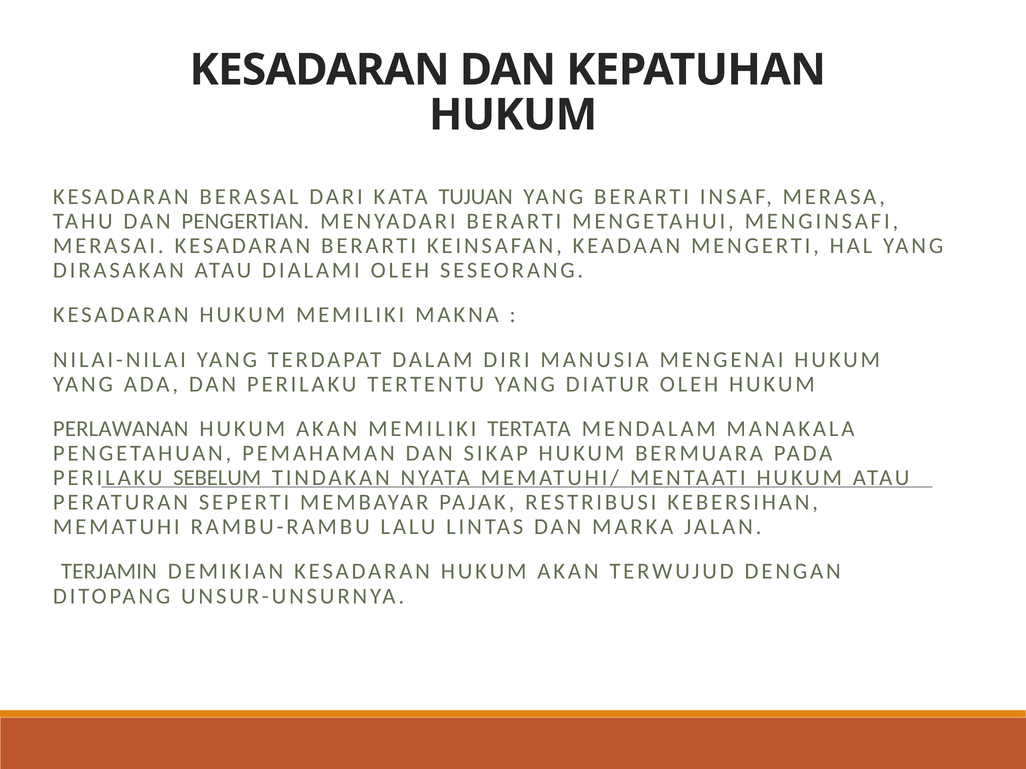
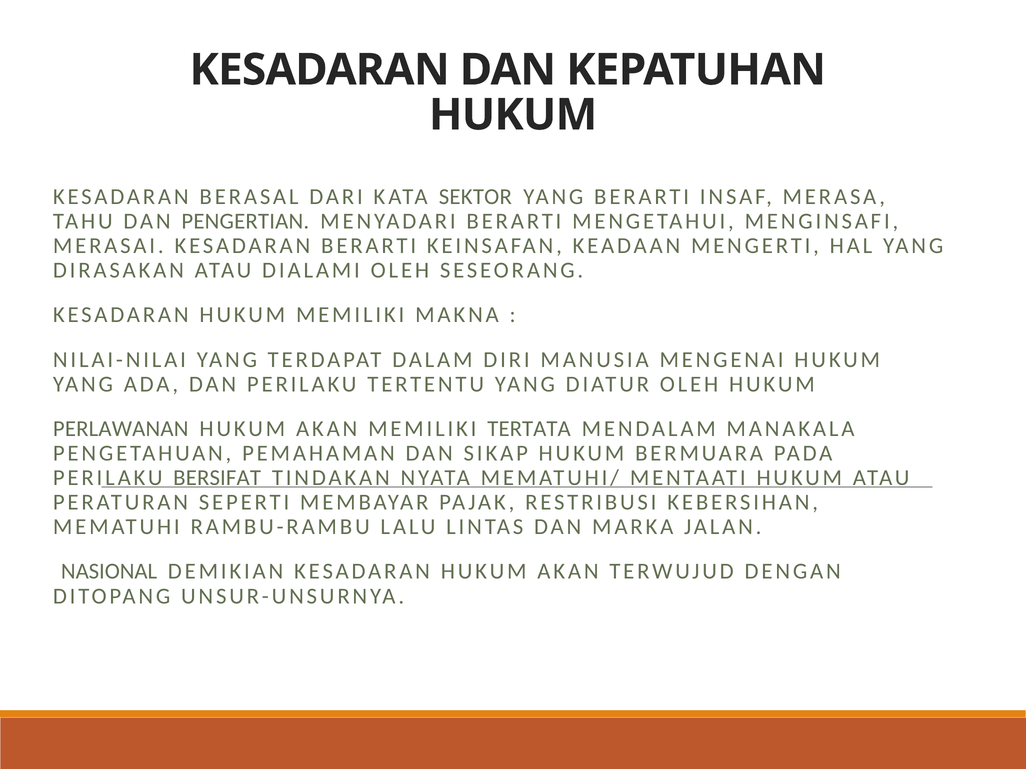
TUJUAN: TUJUAN -> SEKTOR
SEBELUM: SEBELUM -> BERSIFAT
TERJAMIN: TERJAMIN -> NASIONAL
